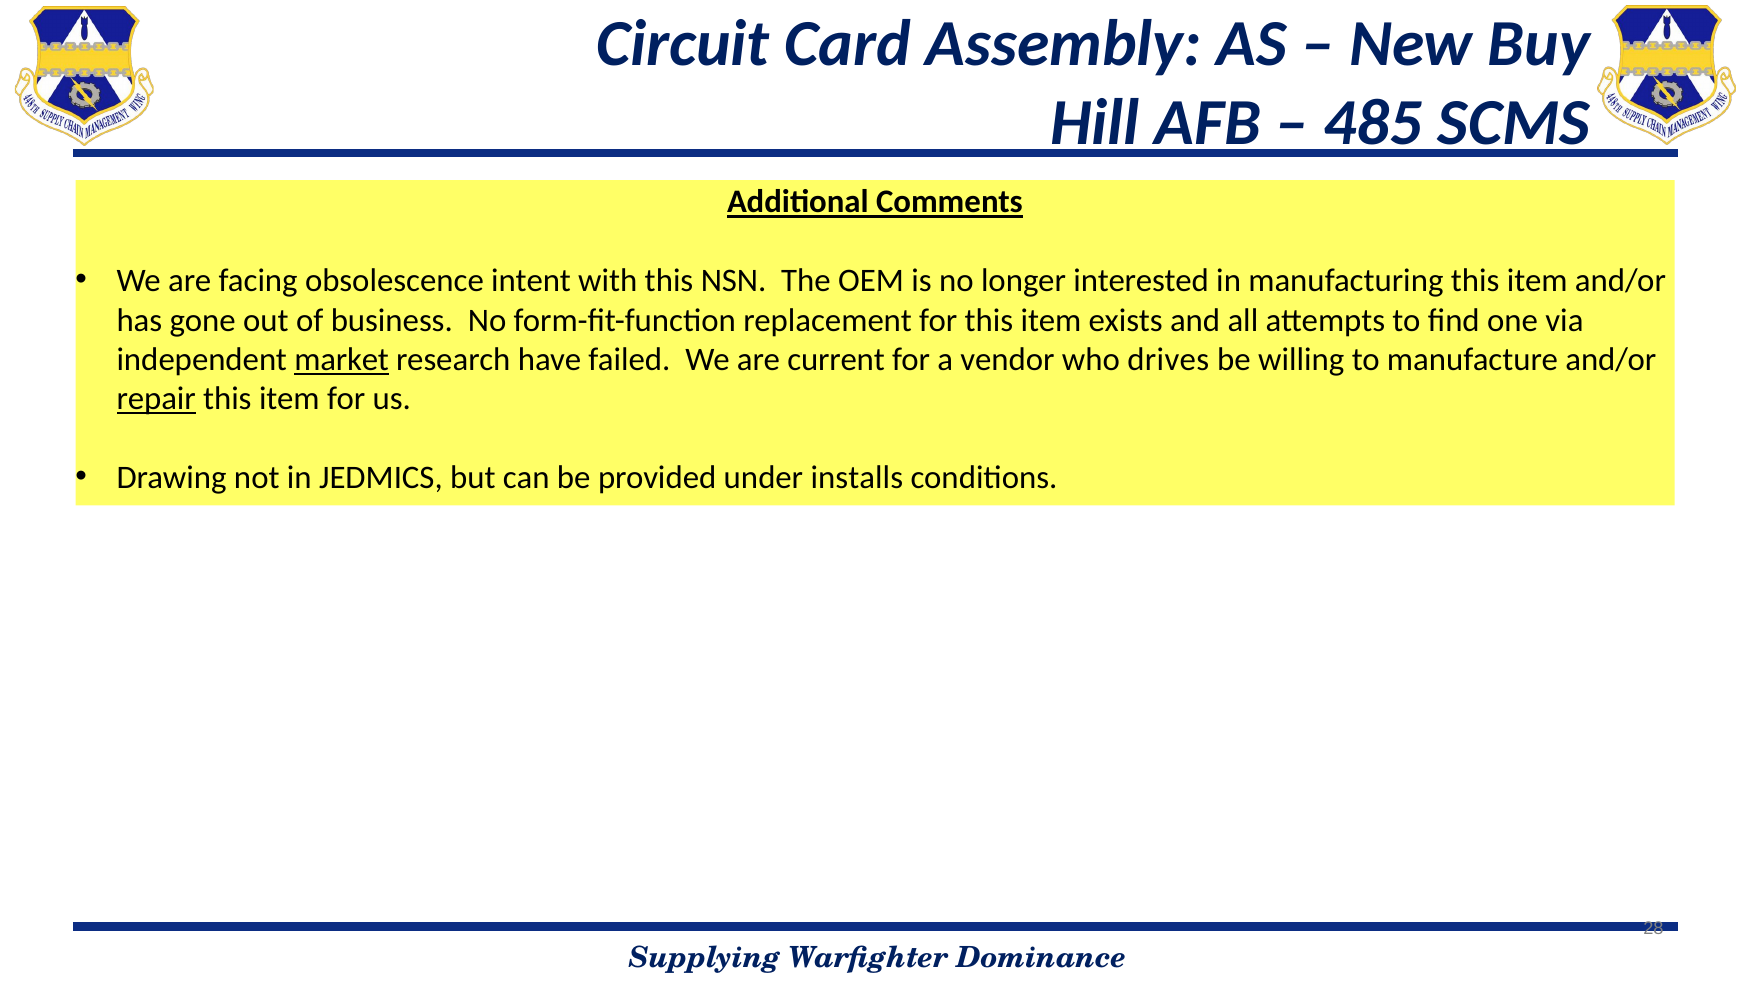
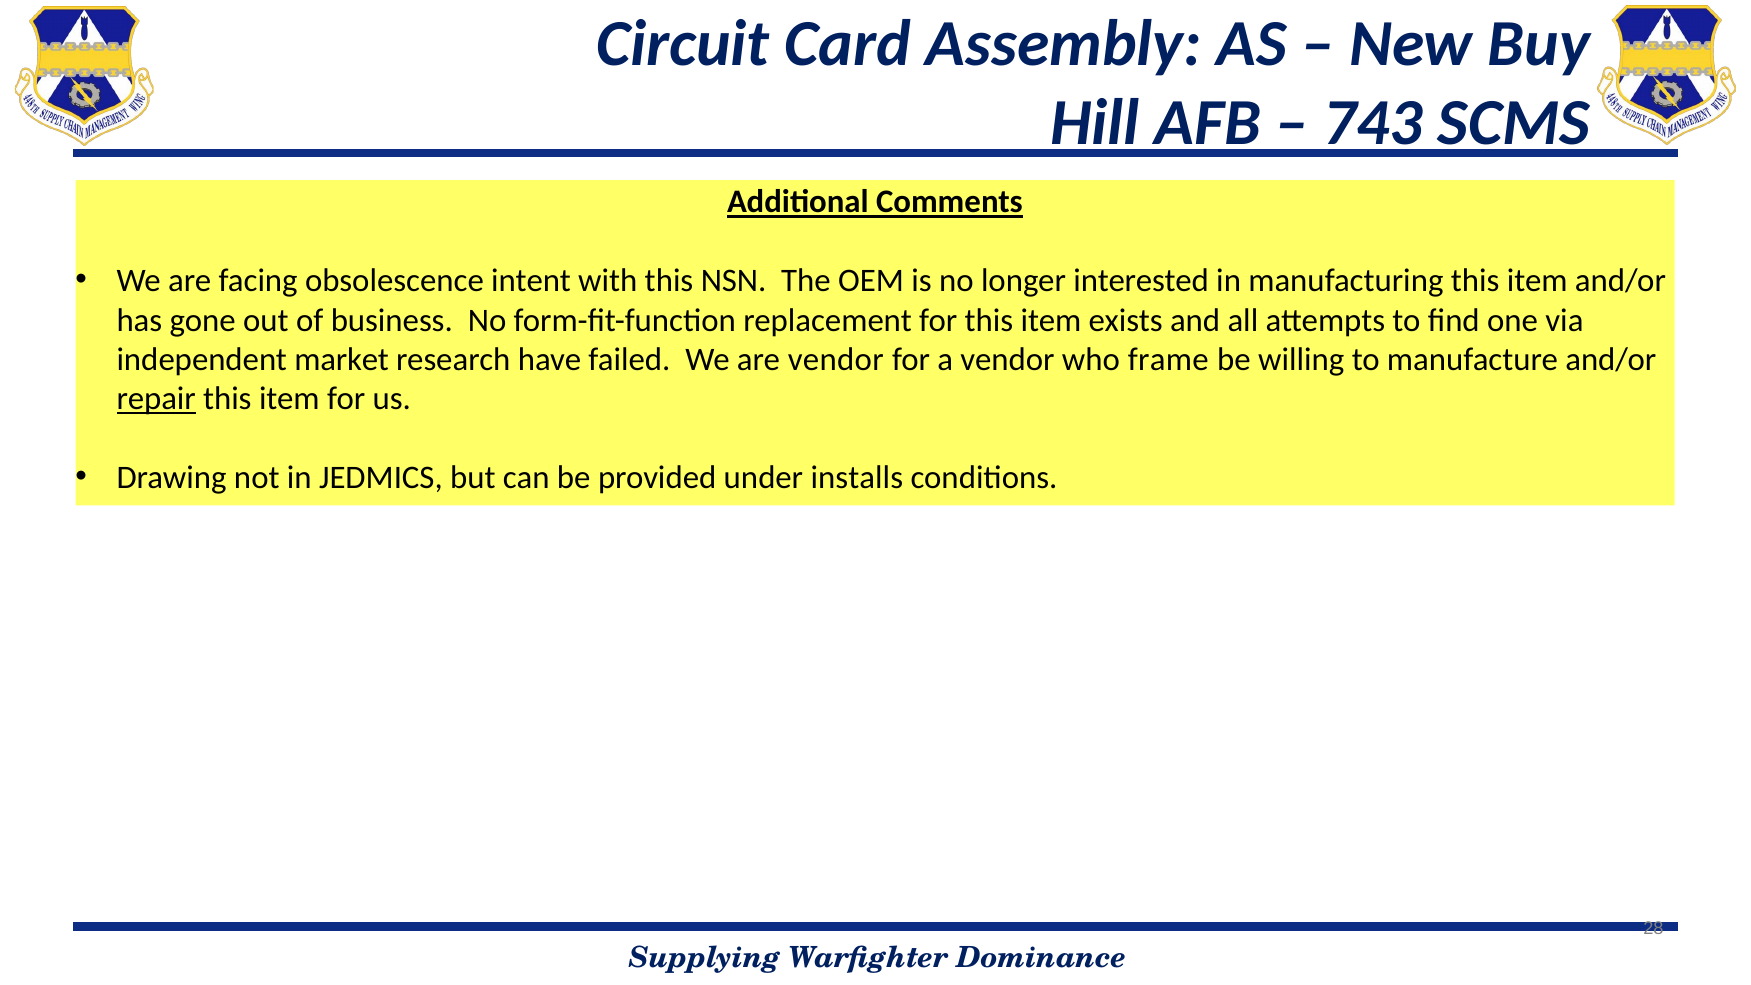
485: 485 -> 743
market underline: present -> none
are current: current -> vendor
drives: drives -> frame
